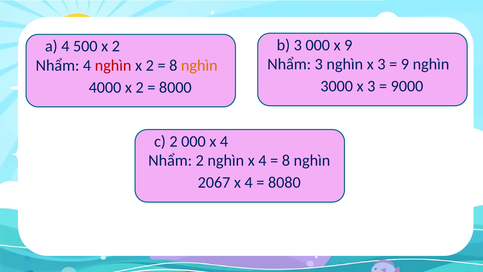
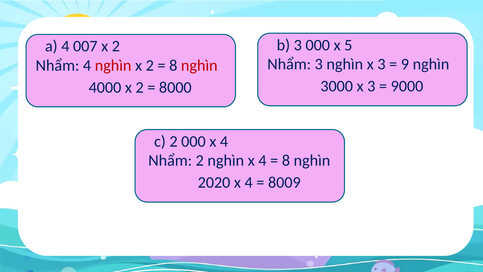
x 9: 9 -> 5
500: 500 -> 007
nghìn at (199, 65) colour: orange -> red
2067: 2067 -> 2020
8080: 8080 -> 8009
